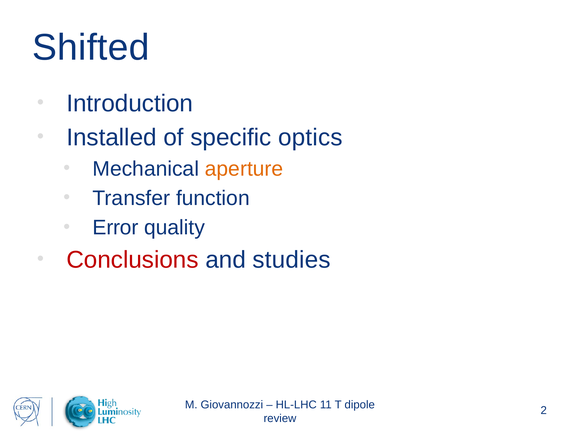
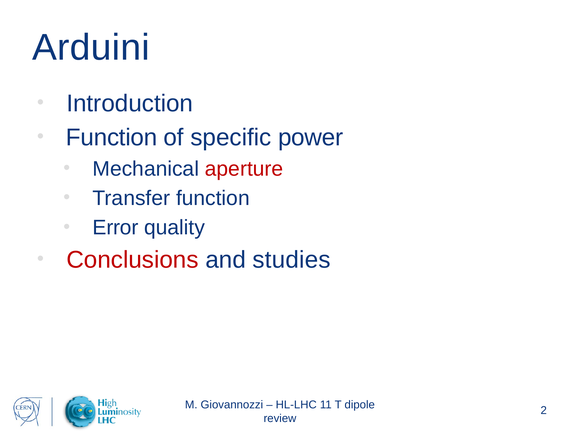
Shifted: Shifted -> Arduini
Installed at (112, 138): Installed -> Function
optics: optics -> power
aperture colour: orange -> red
